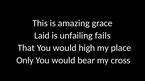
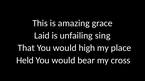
fails: fails -> sing
Only: Only -> Held
